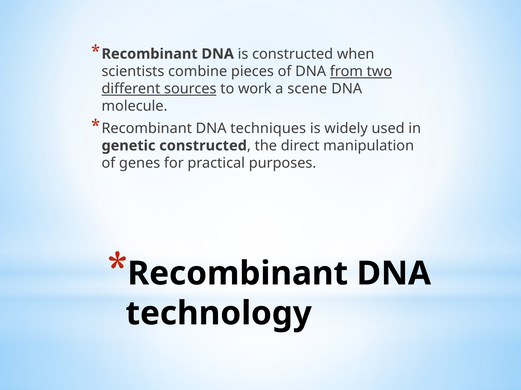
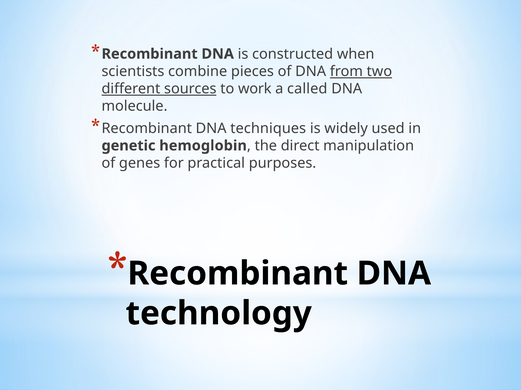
scene: scene -> called
genetic constructed: constructed -> hemoglobin
